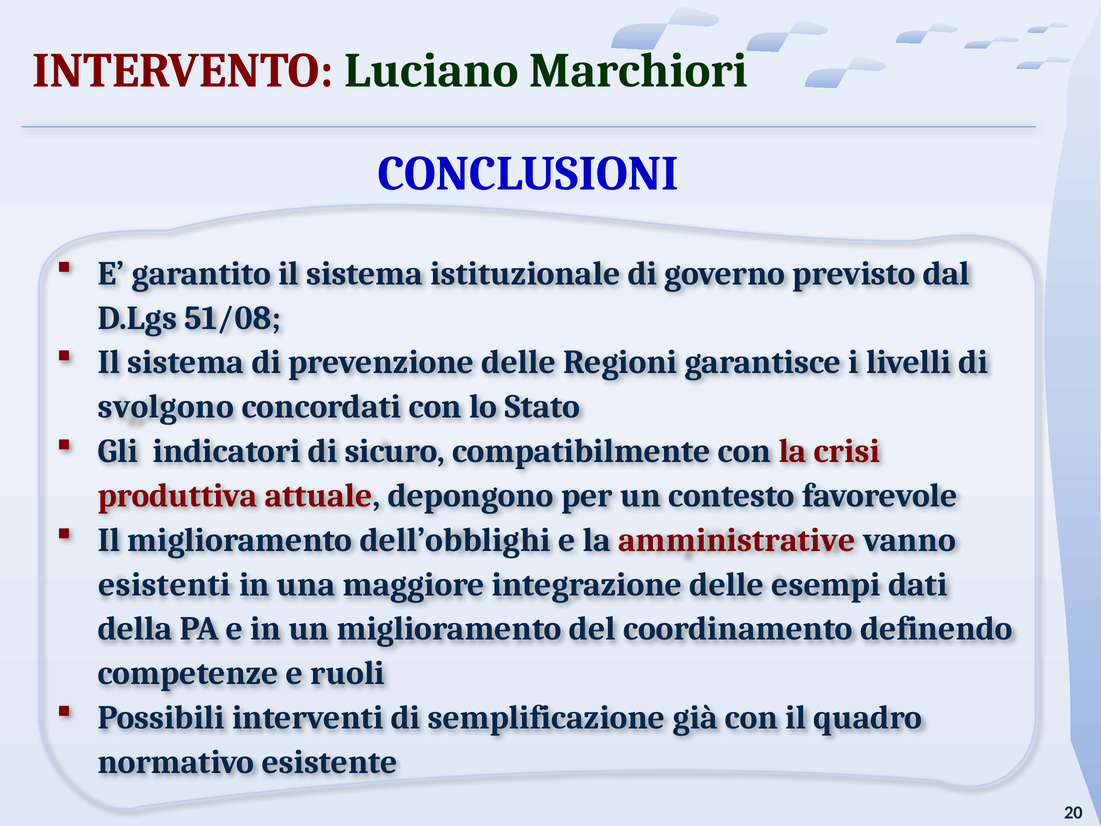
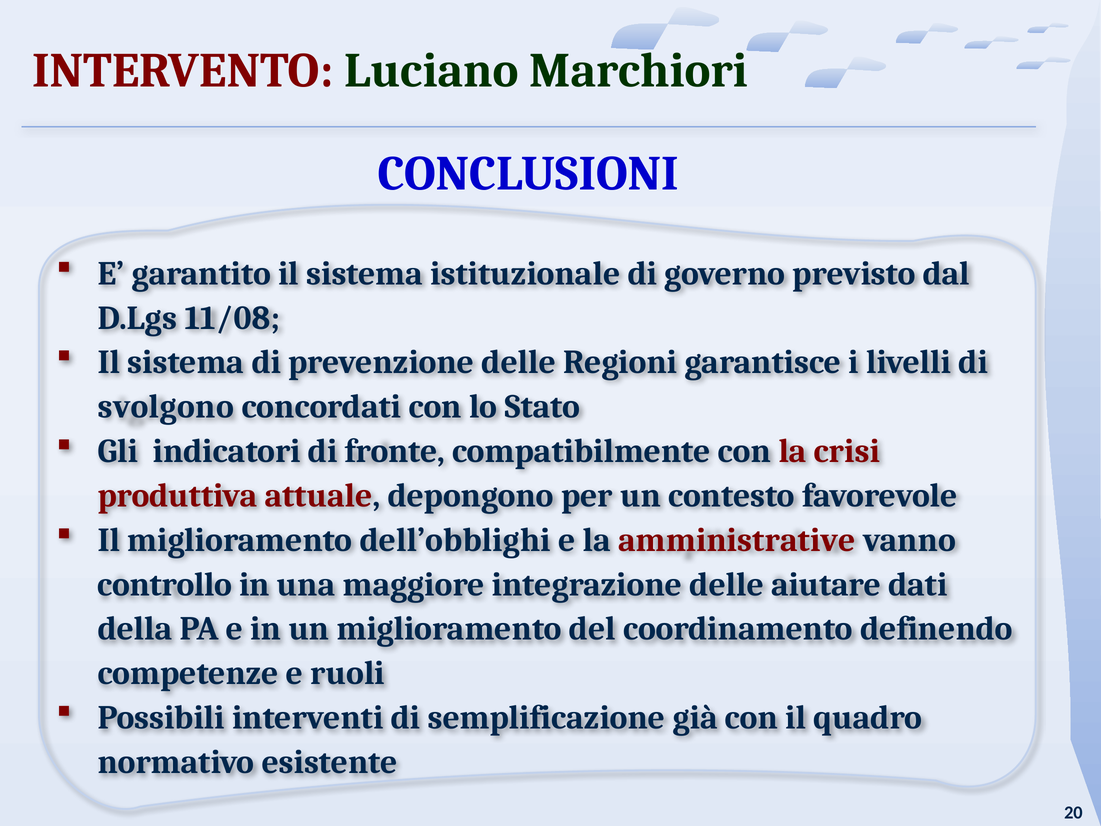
51/08: 51/08 -> 11/08
sicuro: sicuro -> fronte
esistenti: esistenti -> controllo
esempi: esempi -> aiutare
